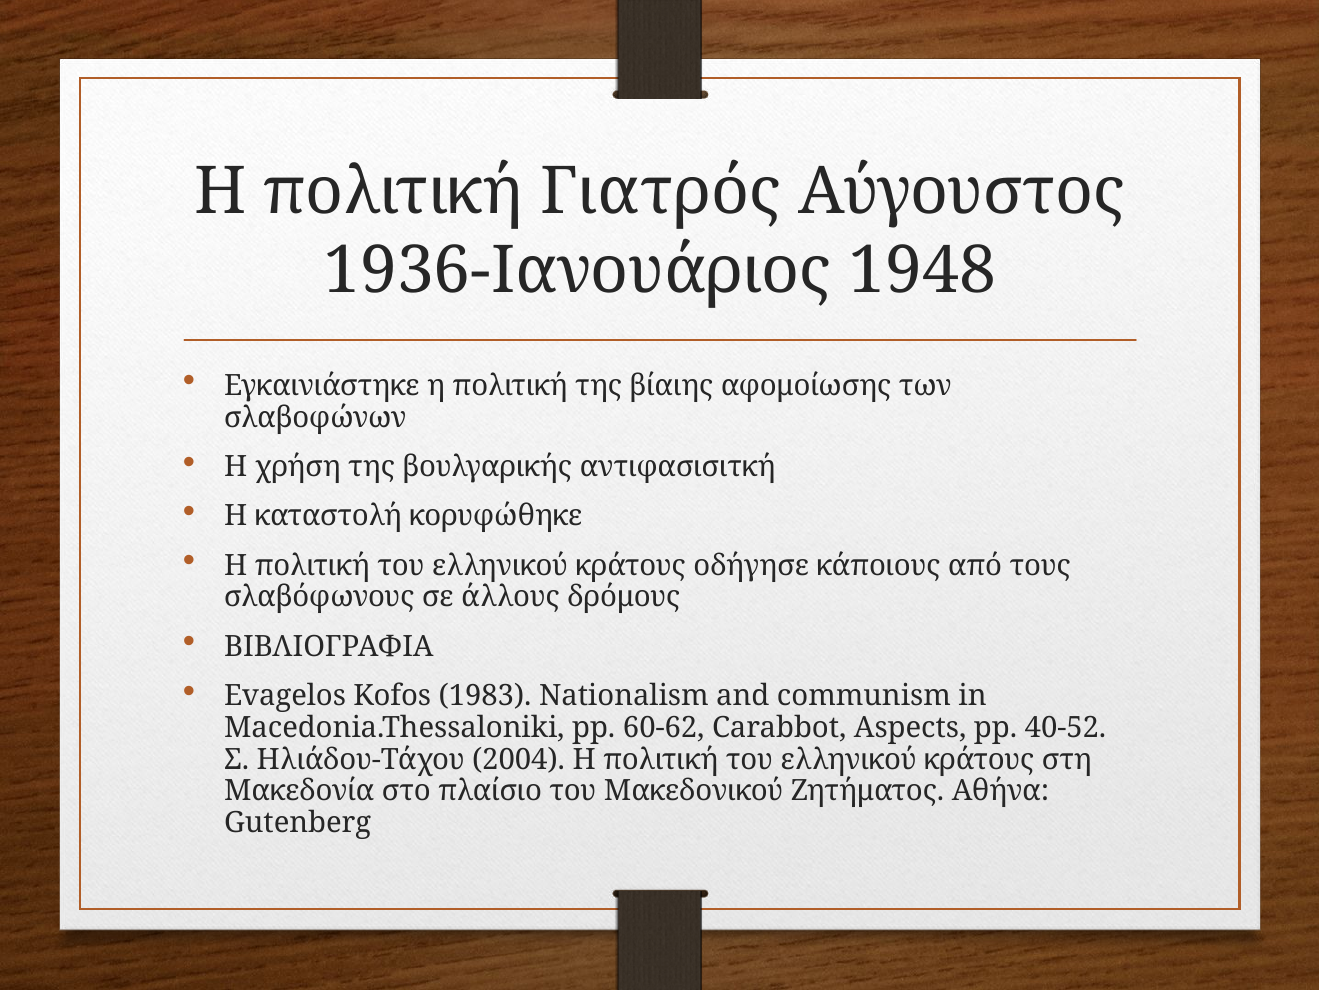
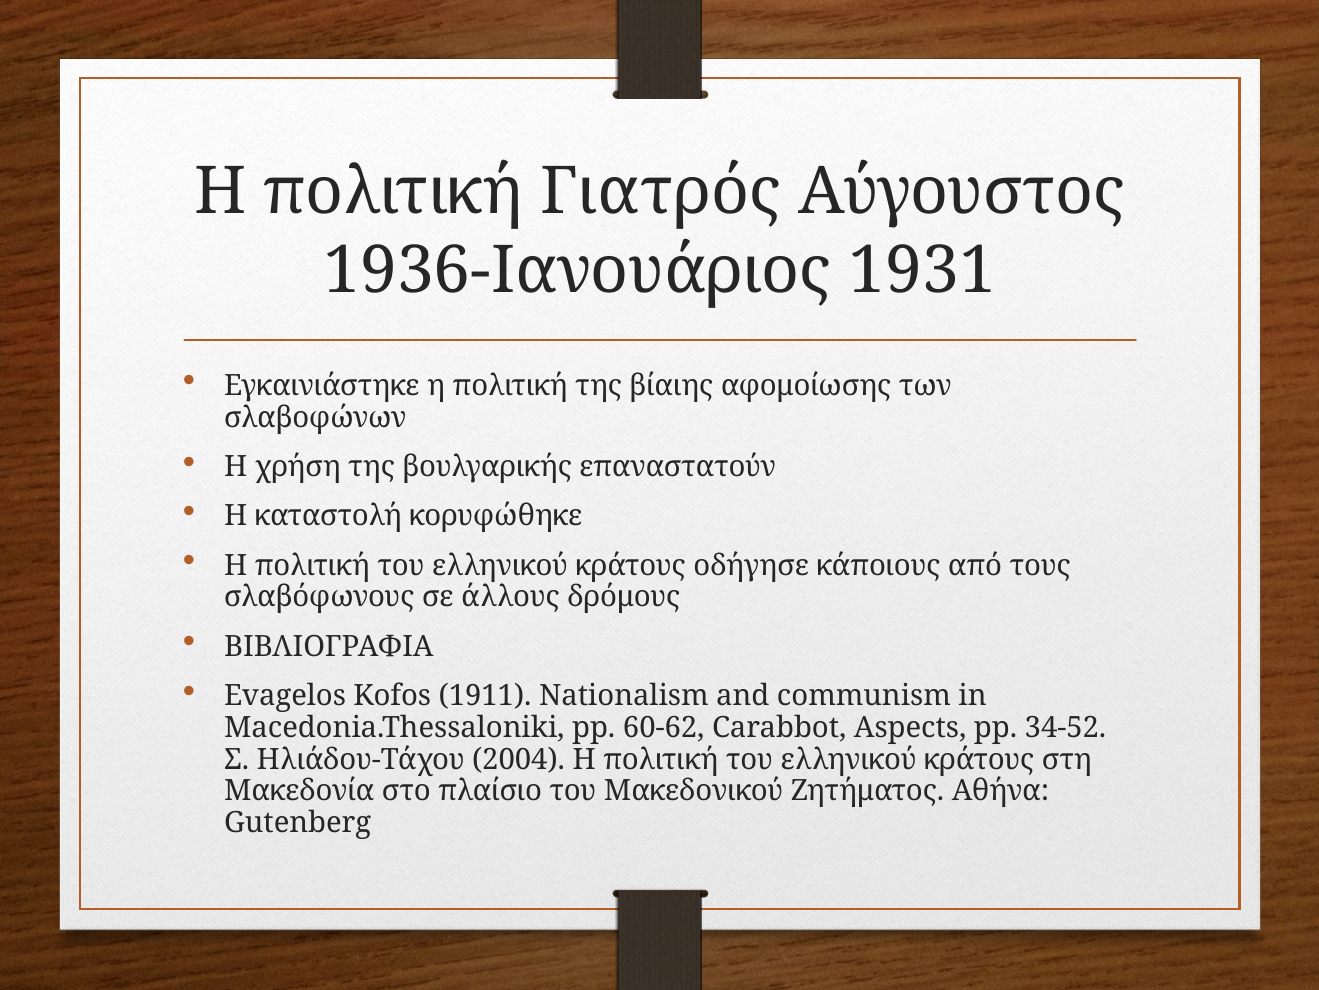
1948: 1948 -> 1931
αντιφασισιτκή: αντιφασισιτκή -> επαναστατούν
1983: 1983 -> 1911
40-52: 40-52 -> 34-52
